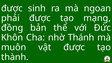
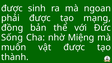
Khôn: Khôn -> Sống
Thánh: Thánh -> Miệng
